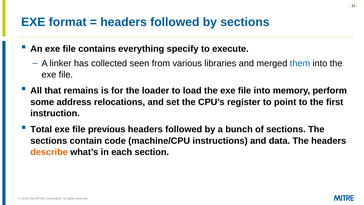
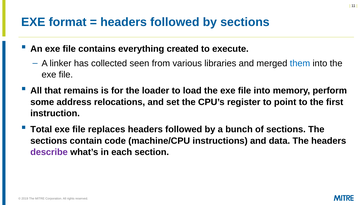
specify: specify -> created
previous: previous -> replaces
describe colour: orange -> purple
